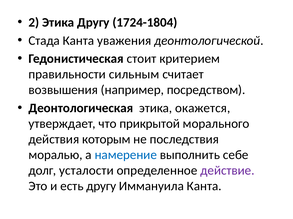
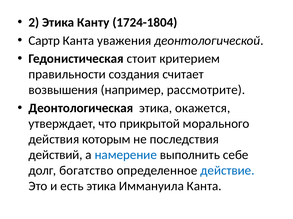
Этика Другу: Другу -> Канту
Стада: Стада -> Сартр
сильным: сильным -> создания
посредством: посредством -> рассмотрите
моралью: моралью -> действий
усталости: усталости -> богатство
действие colour: purple -> blue
есть другу: другу -> этика
